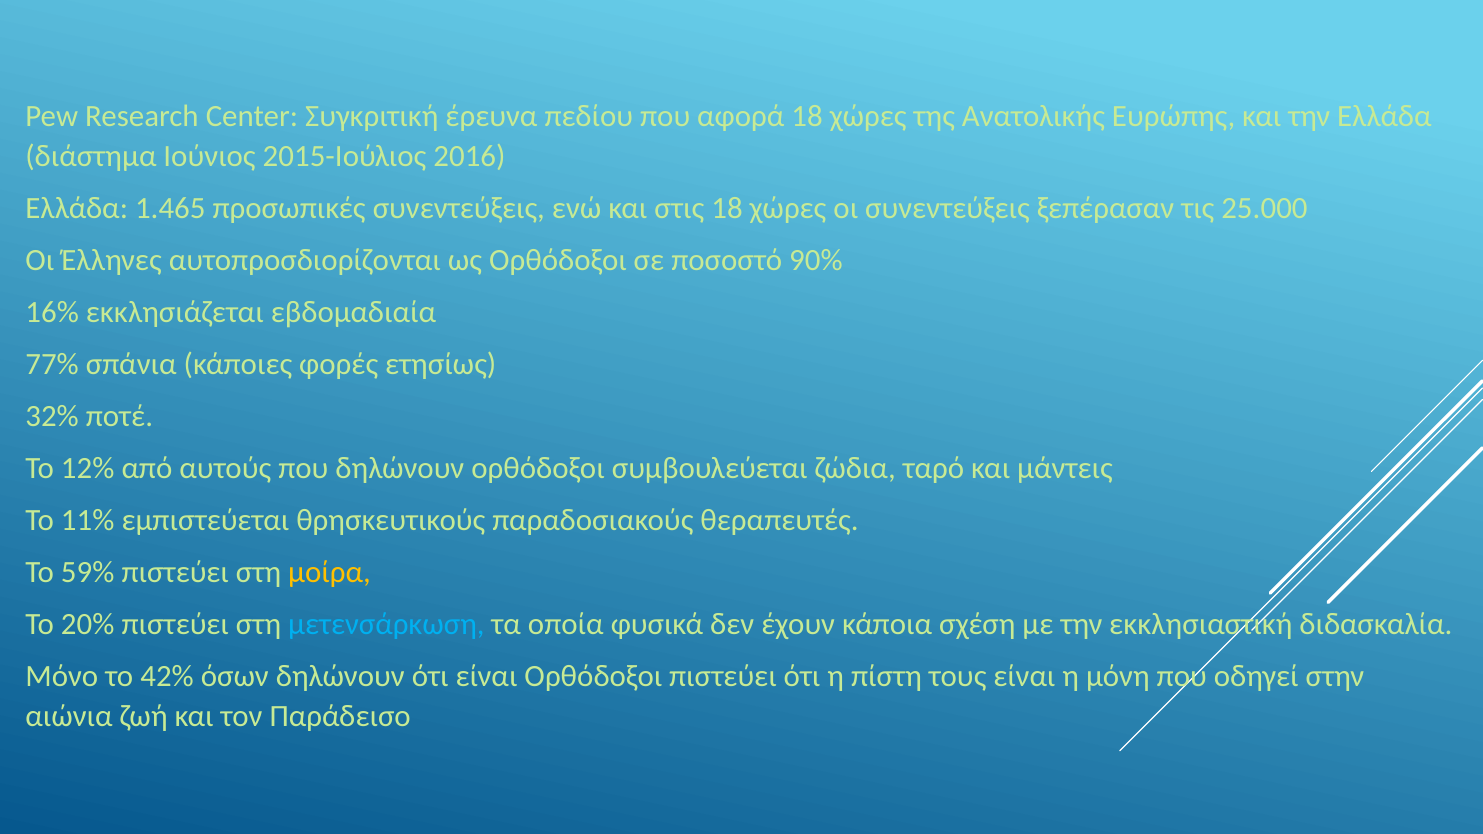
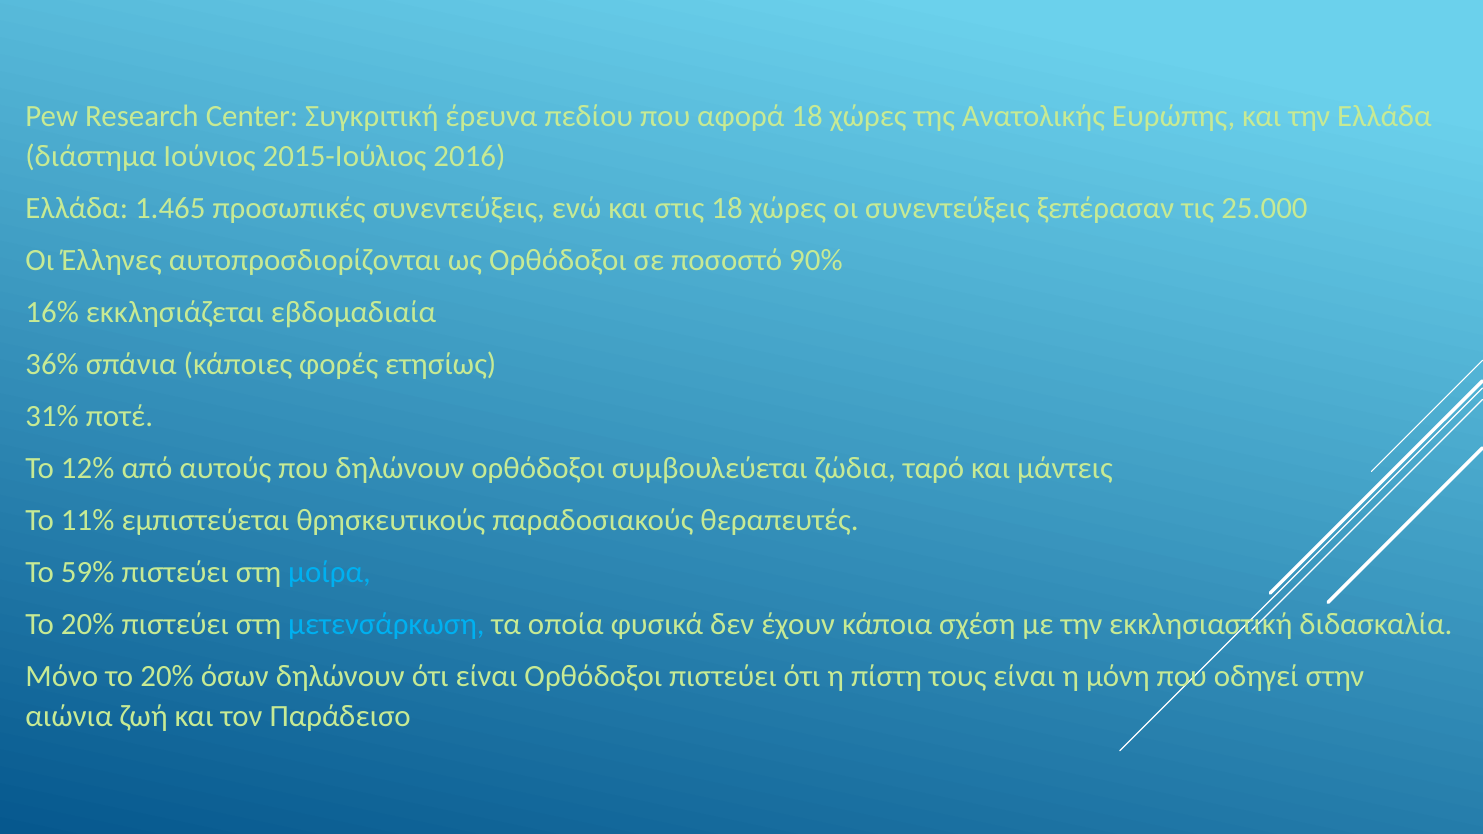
77%: 77% -> 36%
32%: 32% -> 31%
μοίρα colour: yellow -> light blue
Μόνο το 42%: 42% -> 20%
